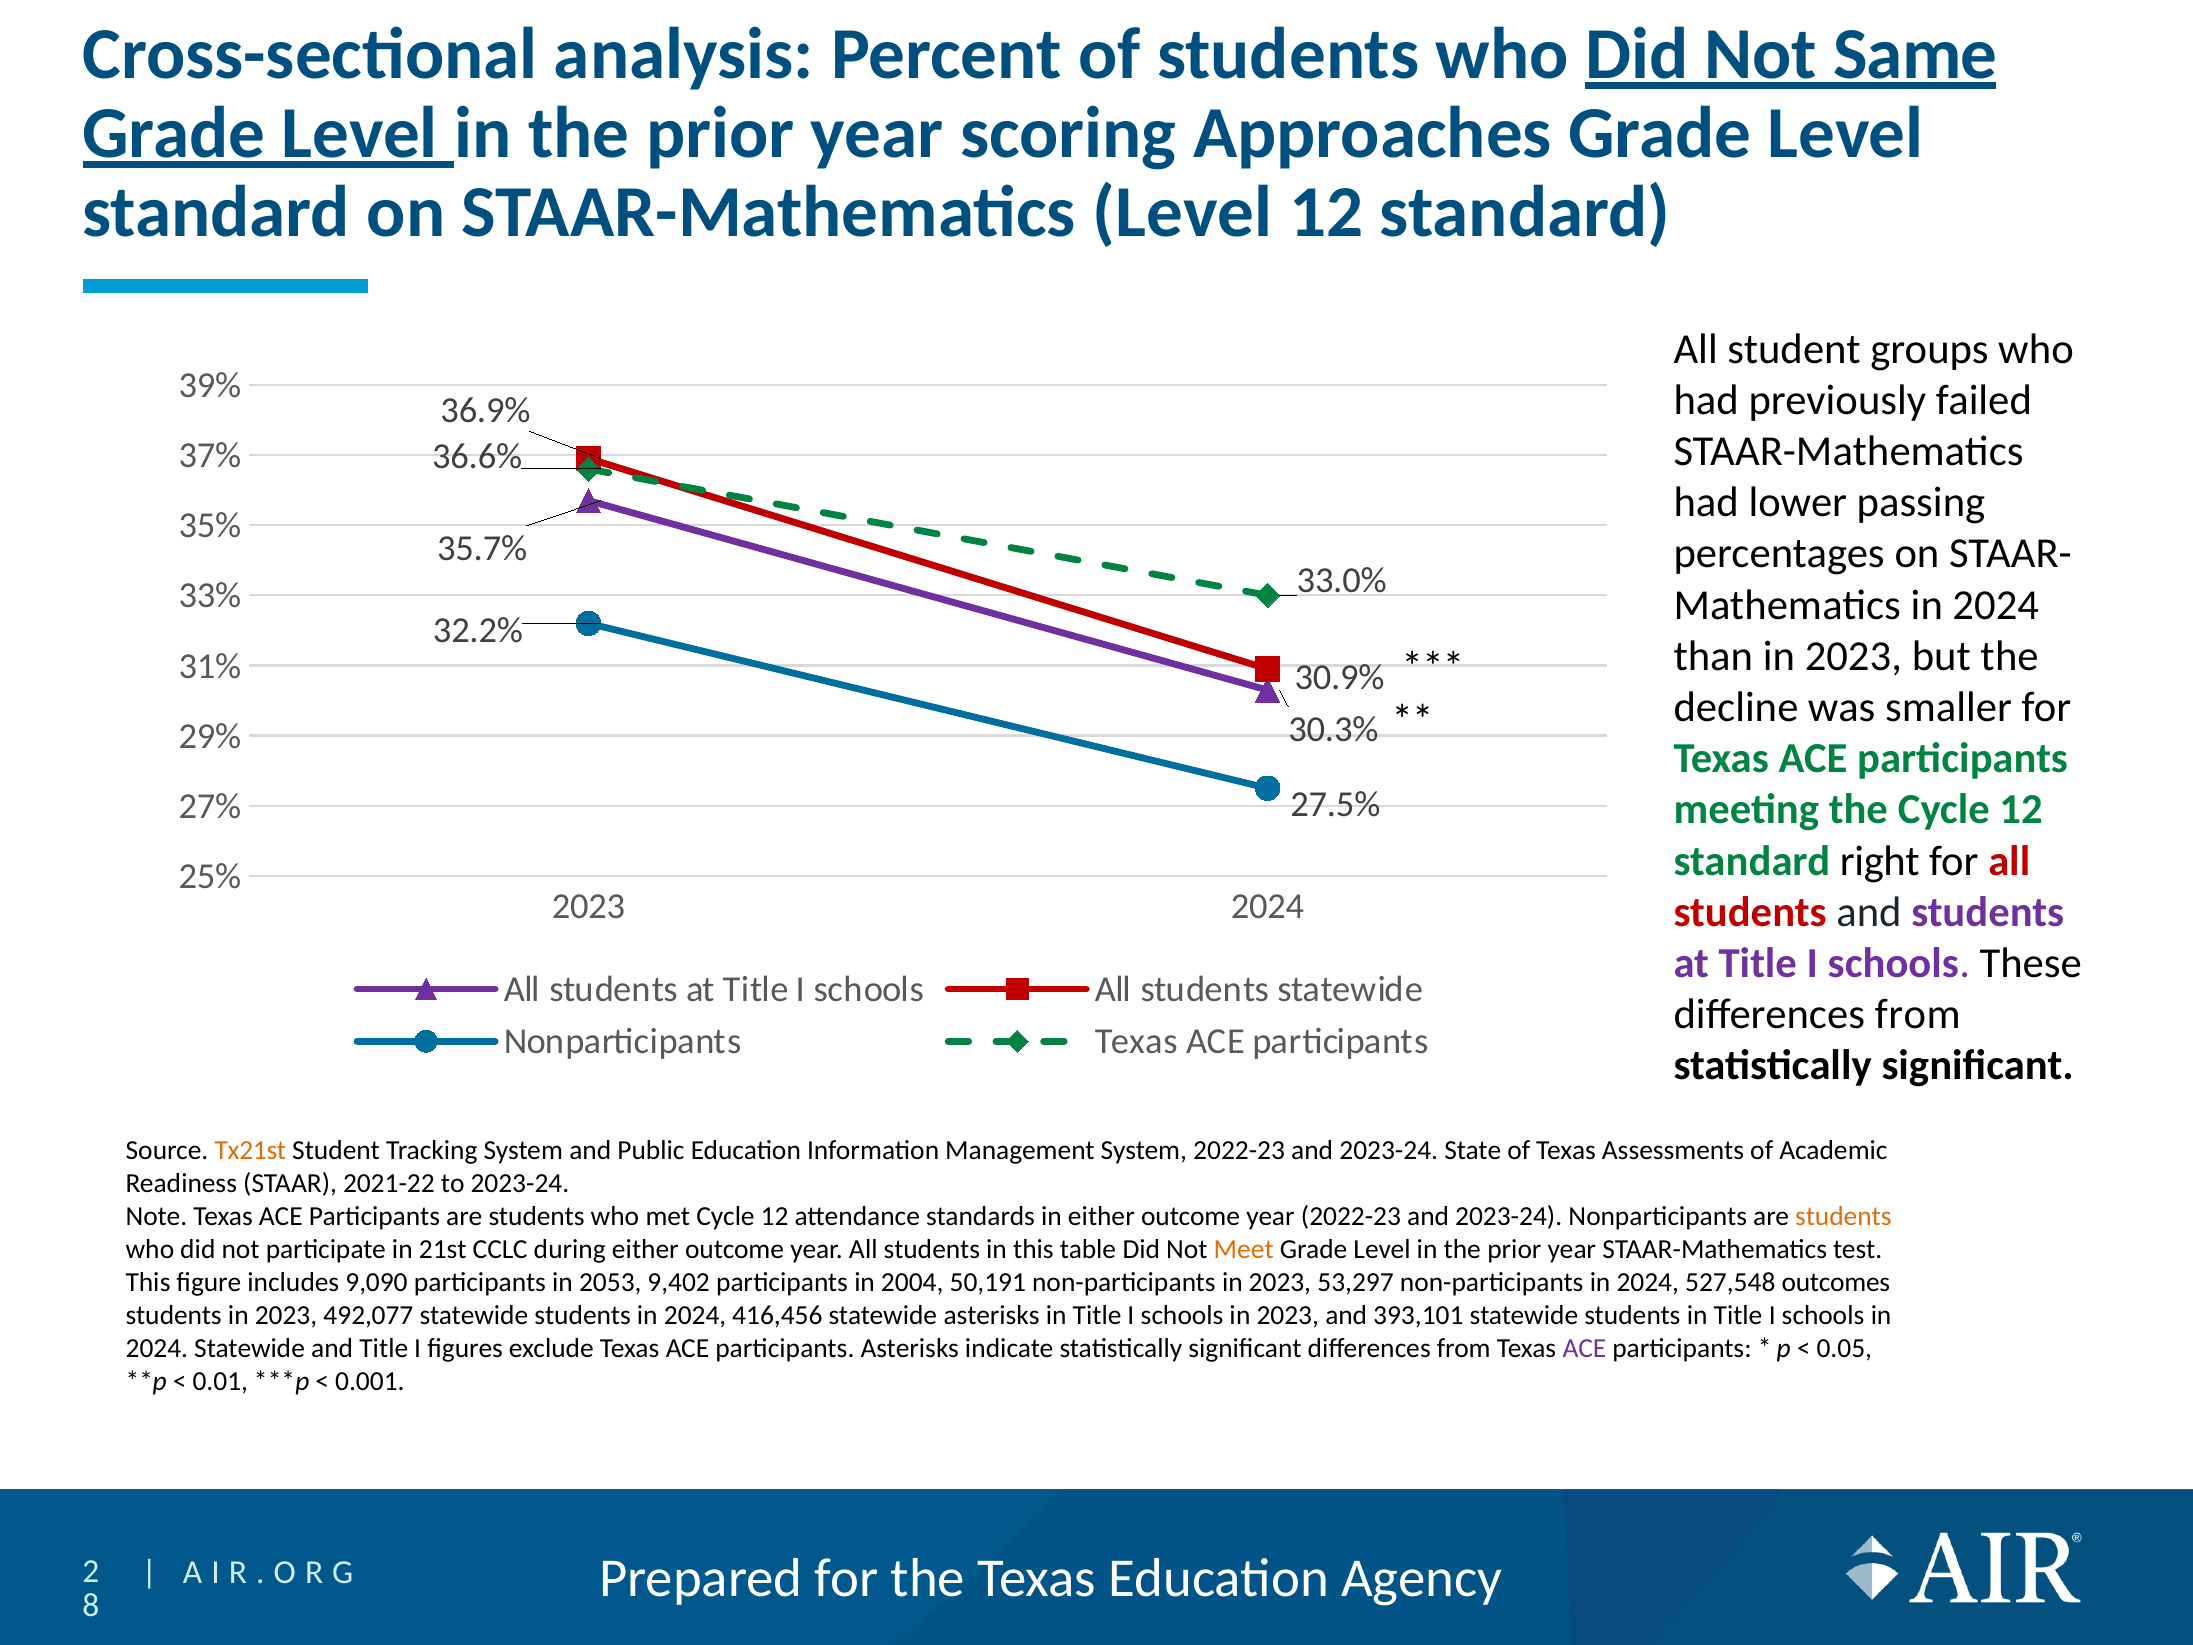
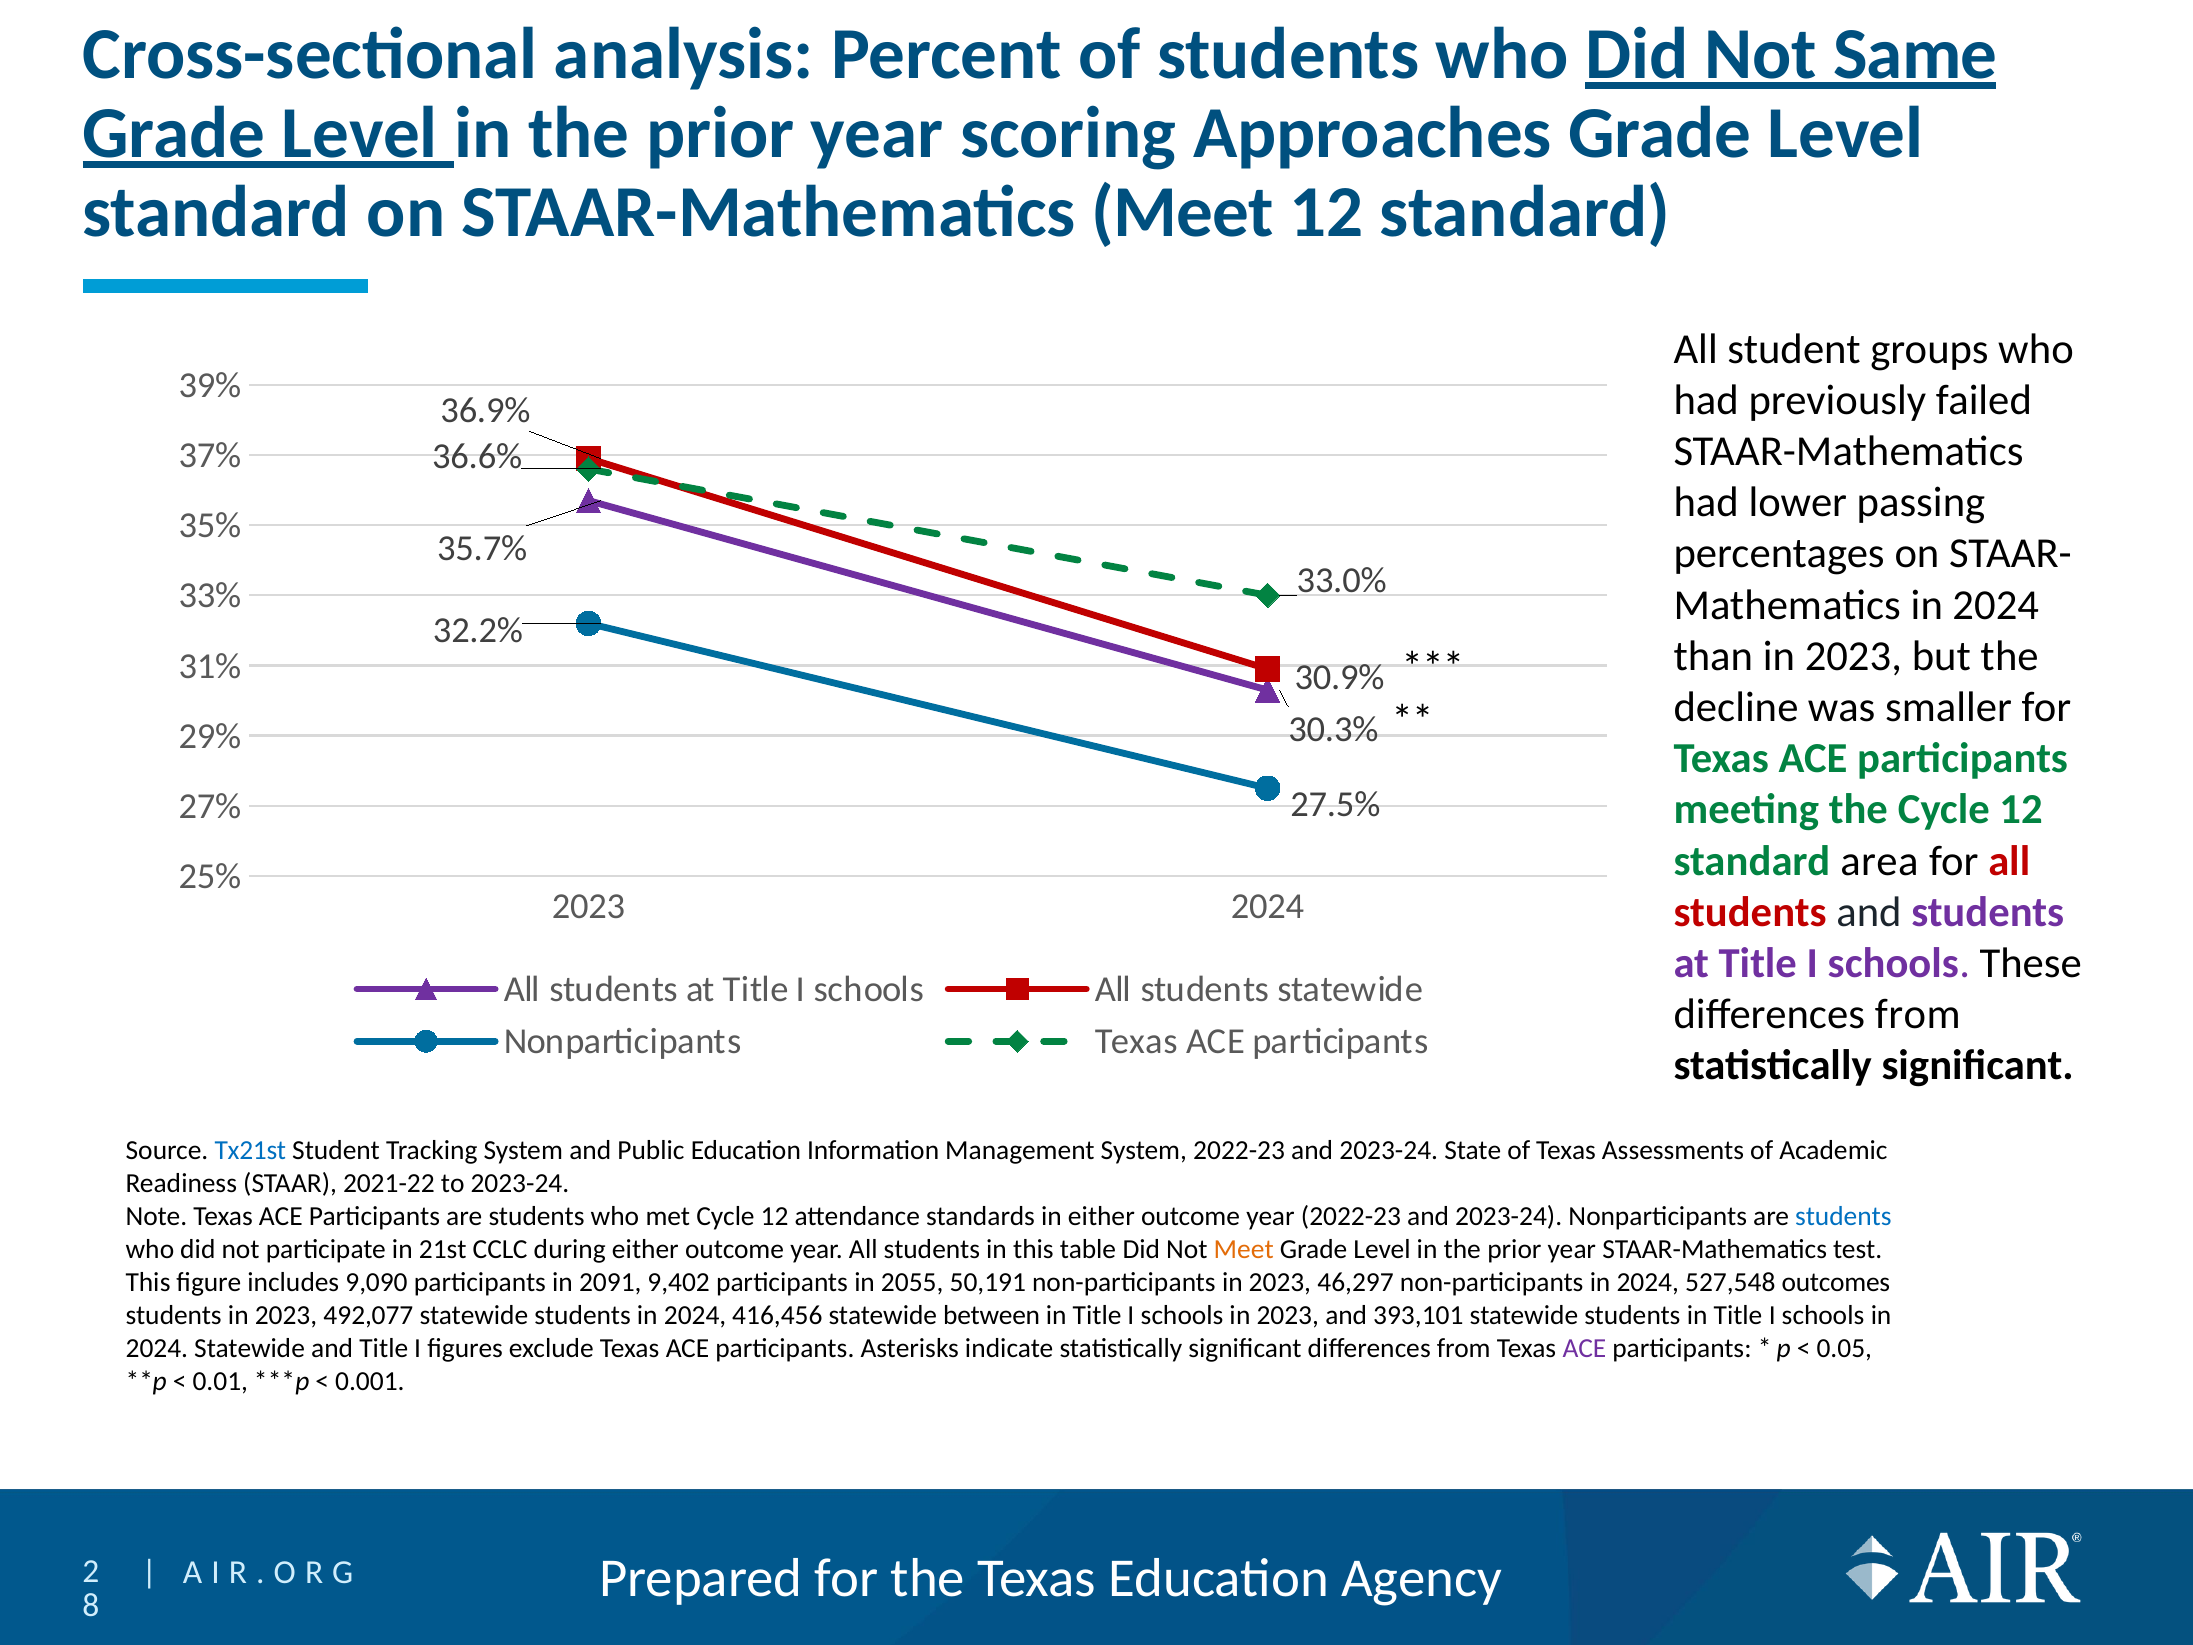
STAAR-Mathematics Level: Level -> Meet
right: right -> area
Tx21st colour: orange -> blue
students at (1843, 1217) colour: orange -> blue
2053: 2053 -> 2091
2004: 2004 -> 2055
53,297: 53,297 -> 46,297
statewide asterisks: asterisks -> between
